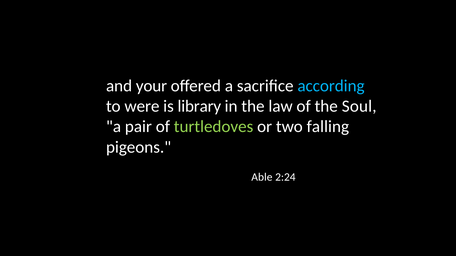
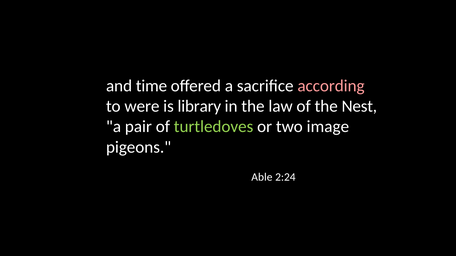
your: your -> time
according colour: light blue -> pink
Soul: Soul -> Nest
falling: falling -> image
